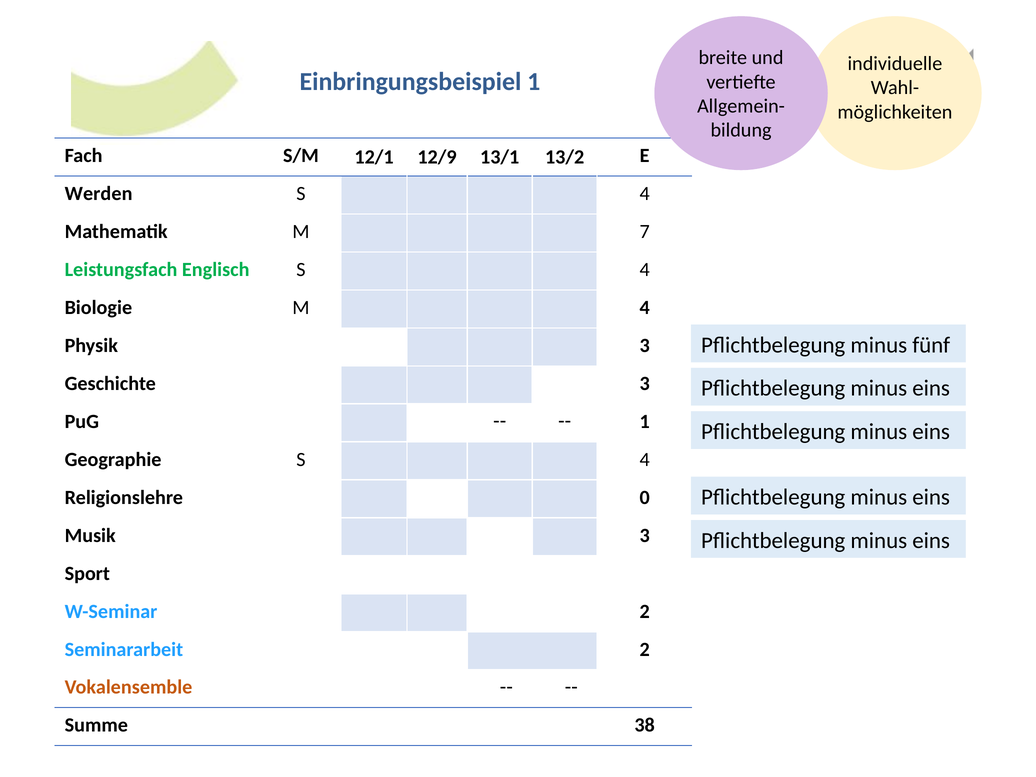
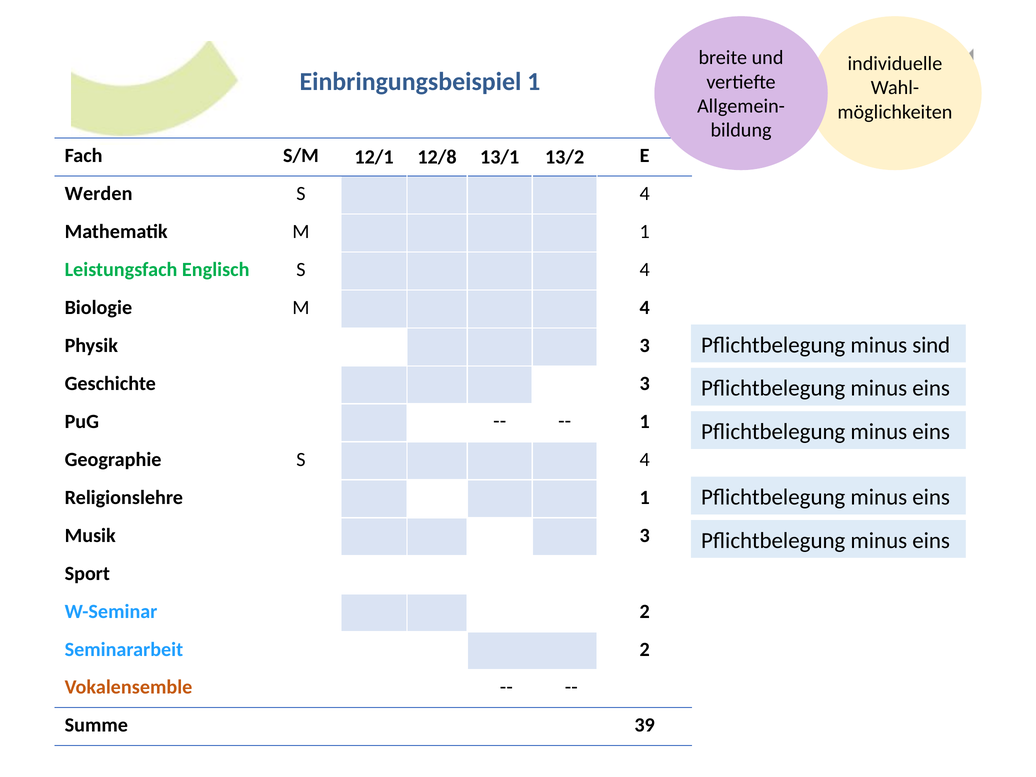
12/9: 12/9 -> 12/8
M 7: 7 -> 1
fünf: fünf -> sind
Religionslehre 0: 0 -> 1
38: 38 -> 39
